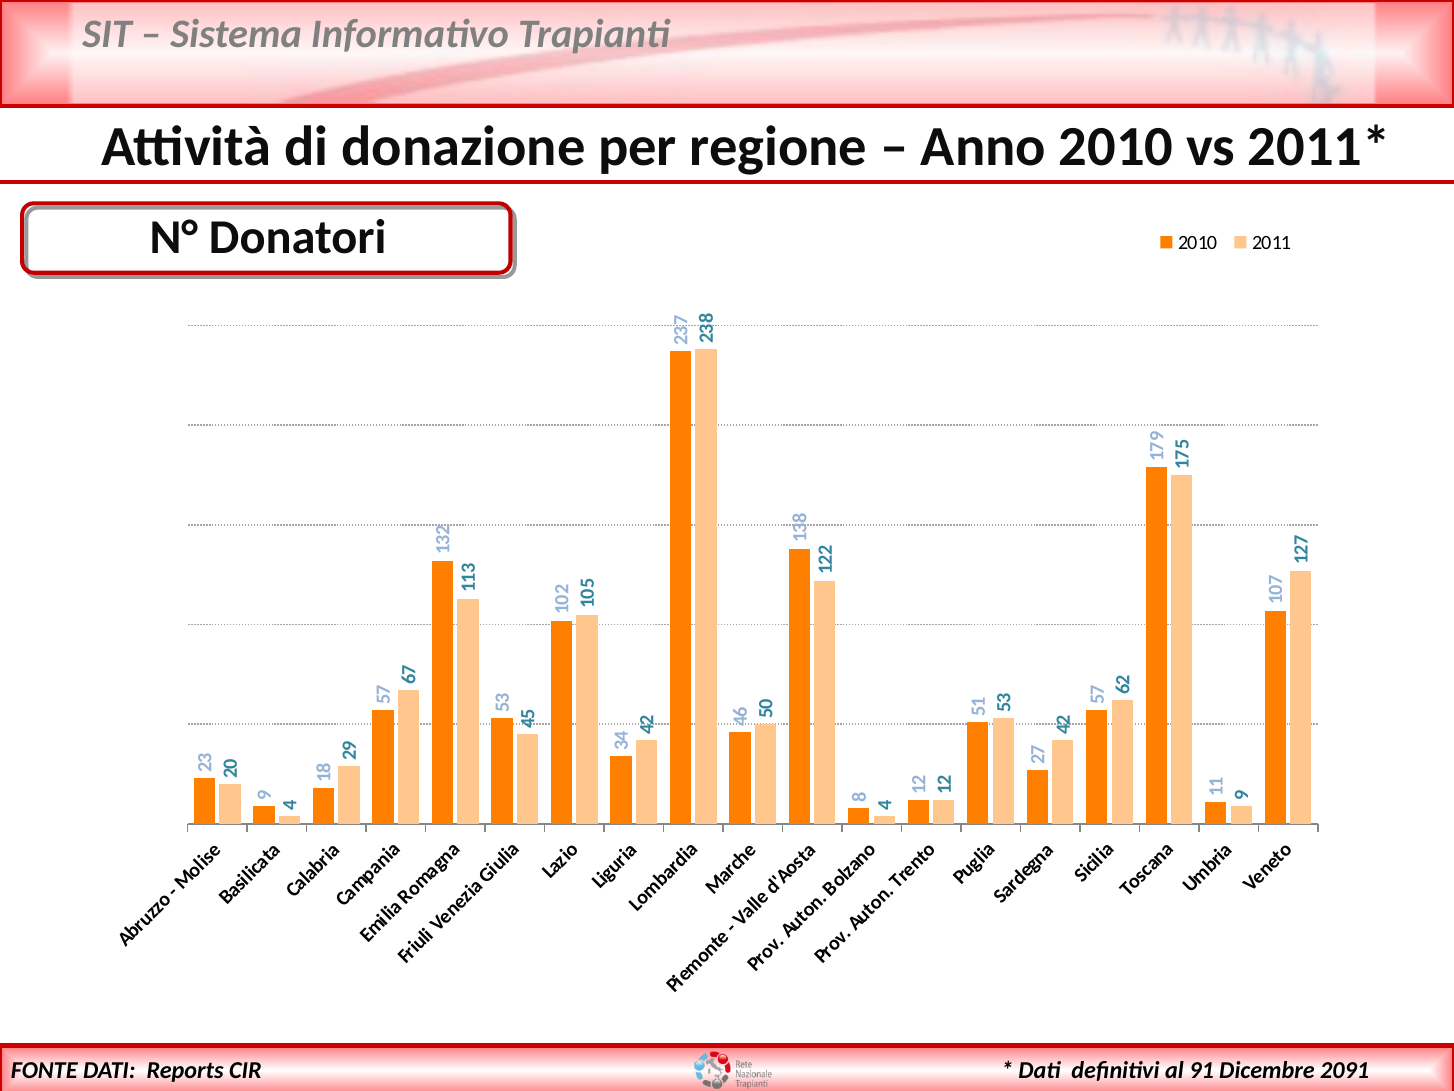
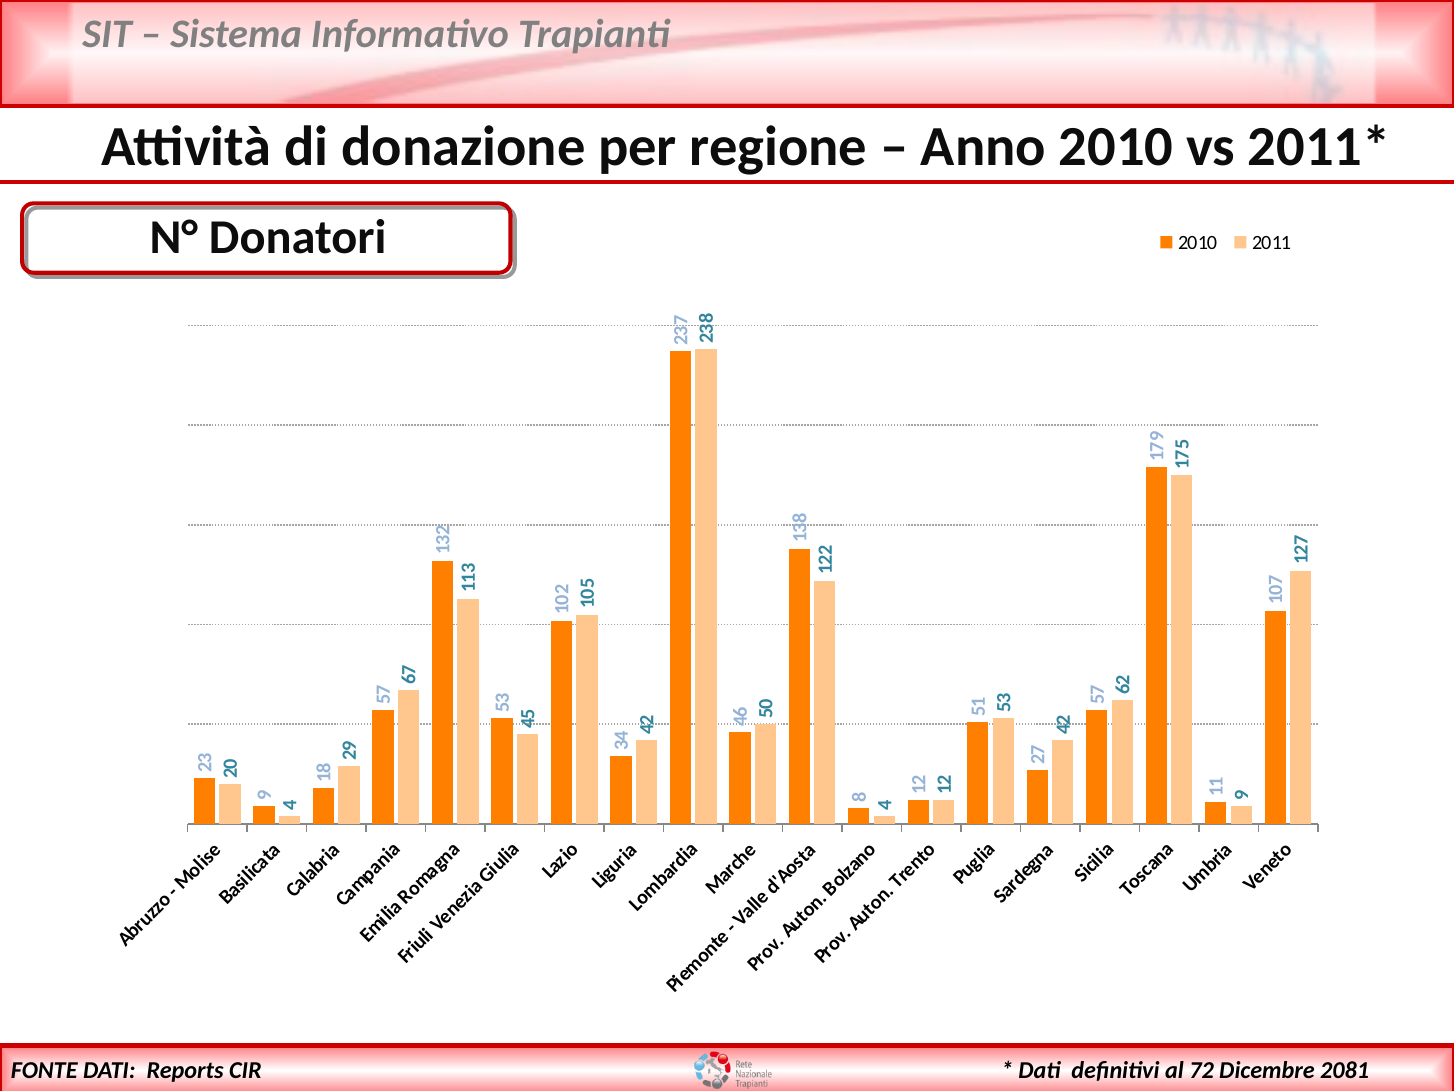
91: 91 -> 72
2091: 2091 -> 2081
